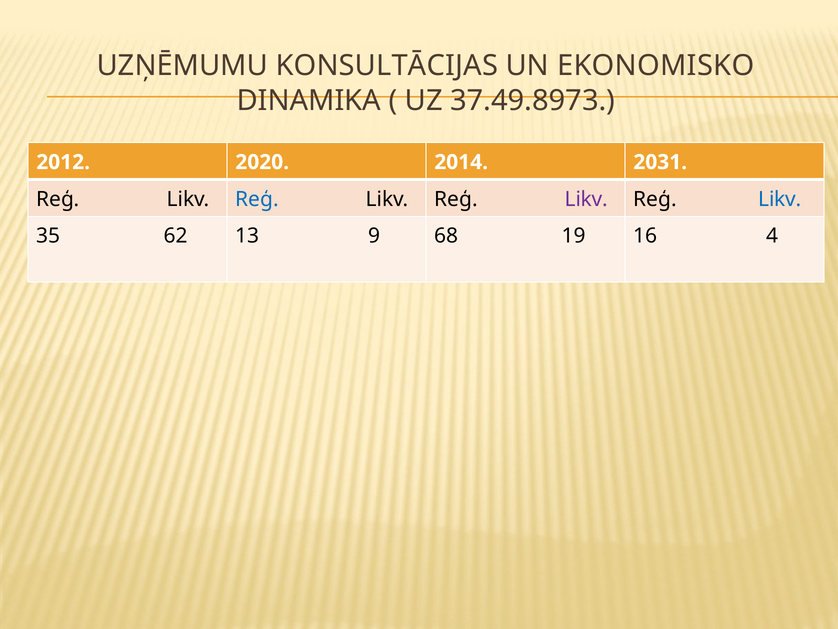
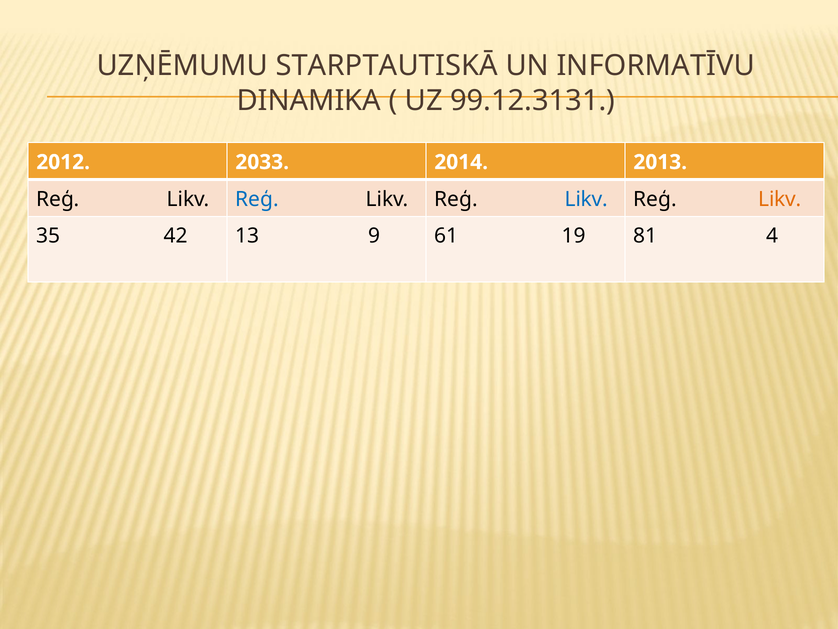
KONSULTĀCIJAS: KONSULTĀCIJAS -> STARPTAUTISKĀ
EKONOMISKO: EKONOMISKO -> INFORMATĪVU
37.49.8973: 37.49.8973 -> 99.12.3131
2020: 2020 -> 2033
2031: 2031 -> 2013
Likv at (586, 199) colour: purple -> blue
Likv at (780, 199) colour: blue -> orange
62: 62 -> 42
68: 68 -> 61
16: 16 -> 81
